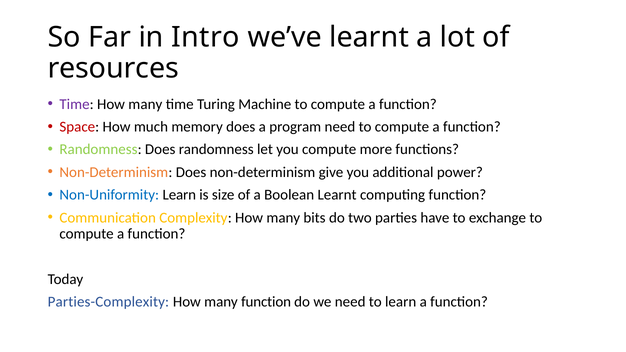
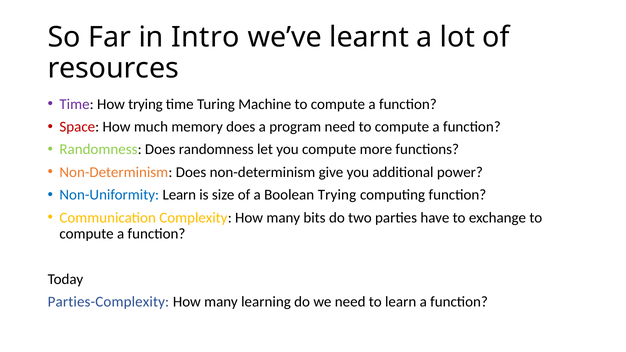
Time How many: many -> trying
Boolean Learnt: Learnt -> Trying
many function: function -> learning
